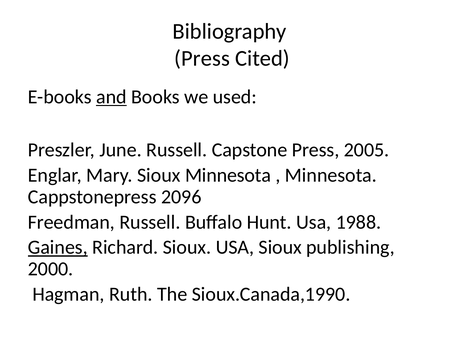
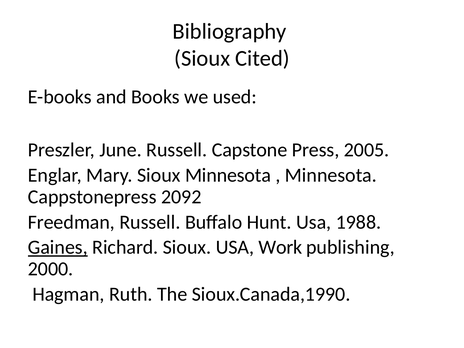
Press at (202, 58): Press -> Sioux
and underline: present -> none
2096: 2096 -> 2092
USA Sioux: Sioux -> Work
